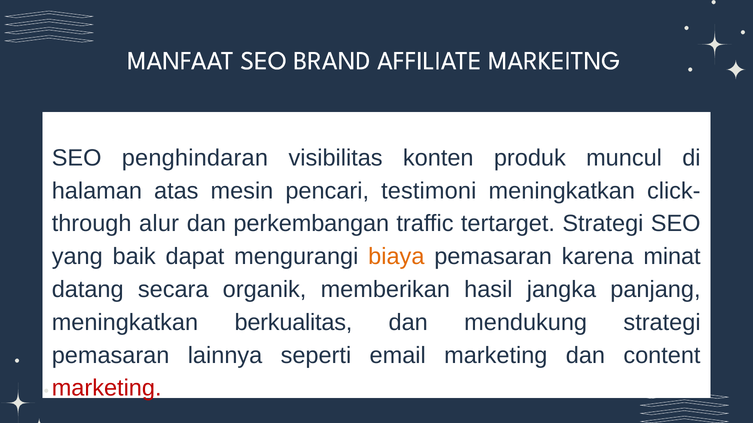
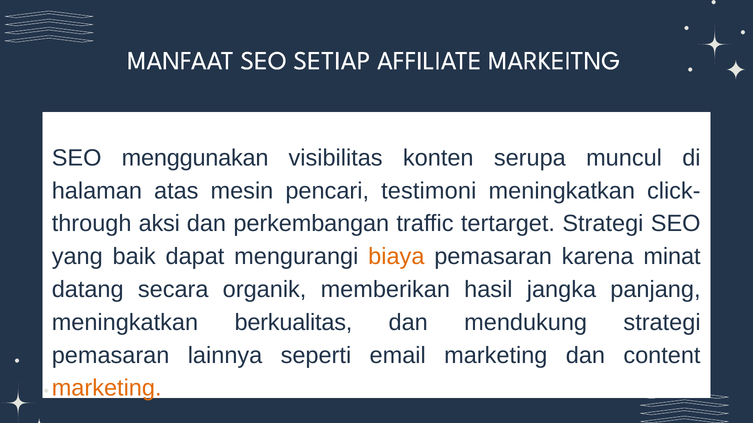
BRAND: BRAND -> SETIAP
penghindaran: penghindaran -> menggunakan
produk: produk -> serupa
alur: alur -> aksi
marketing at (107, 389) colour: red -> orange
